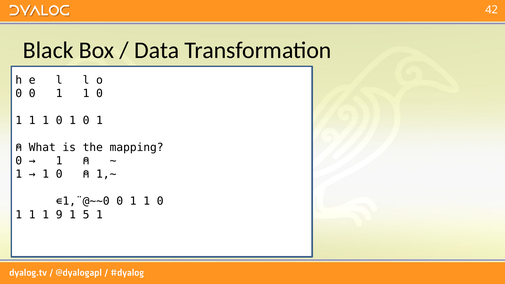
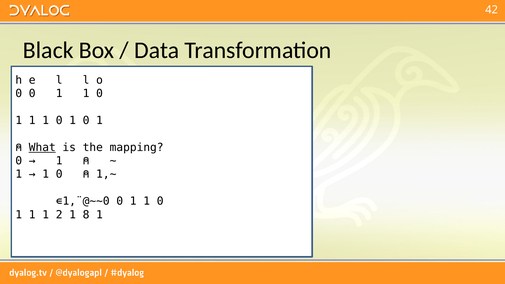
What underline: none -> present
9: 9 -> 2
5: 5 -> 8
